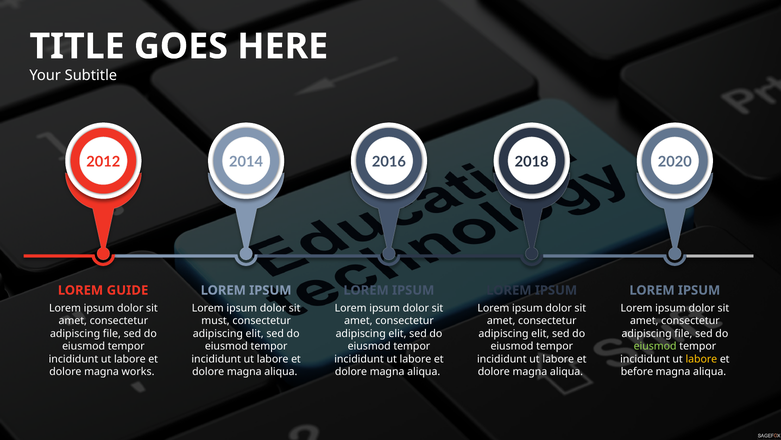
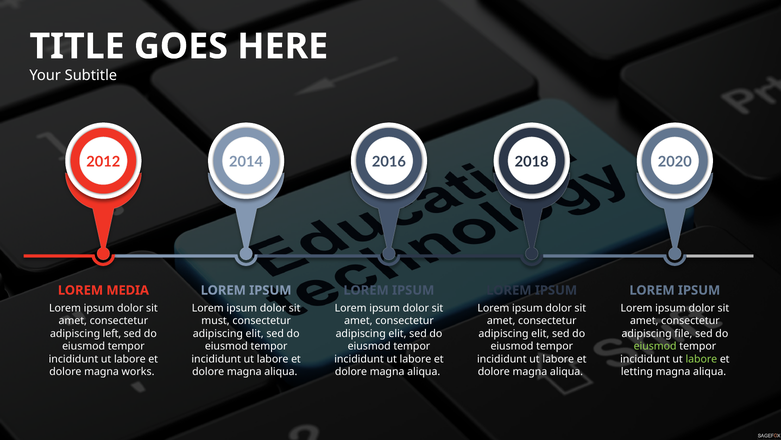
GUIDE: GUIDE -> MEDIA
file at (112, 333): file -> left
labore at (701, 359) colour: yellow -> light green
before: before -> letting
